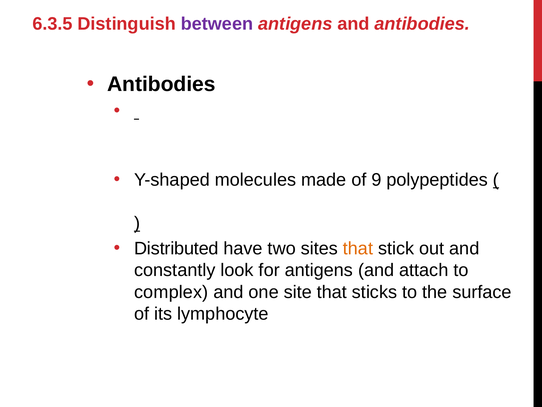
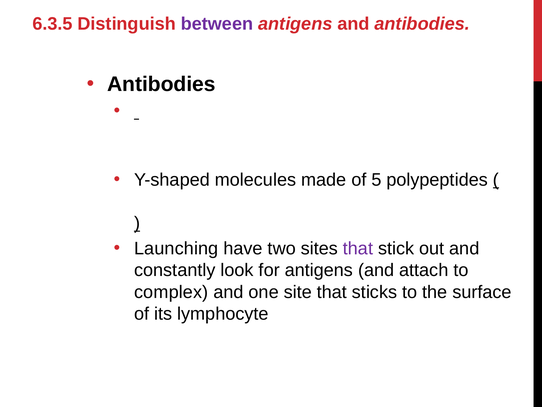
9: 9 -> 5
Distributed: Distributed -> Launching
that at (358, 248) colour: orange -> purple
